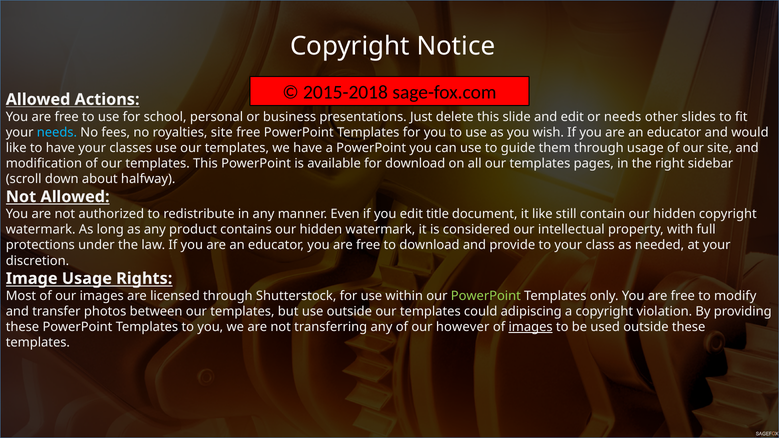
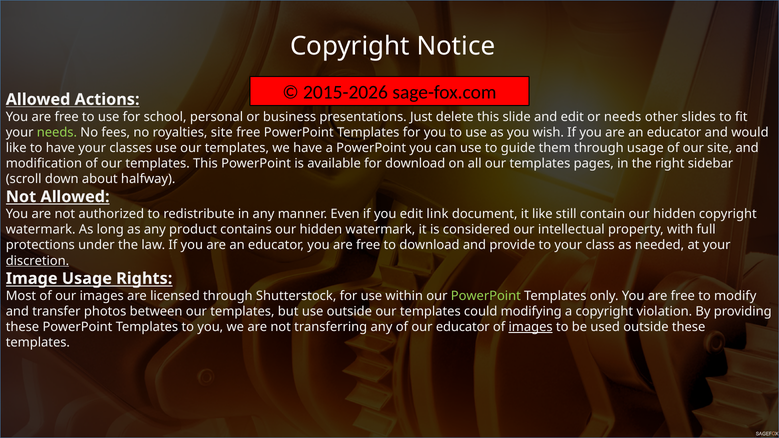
2015-2018: 2015-2018 -> 2015-2026
needs at (57, 132) colour: light blue -> light green
title: title -> link
discretion underline: none -> present
adipiscing: adipiscing -> modifying
our however: however -> educator
